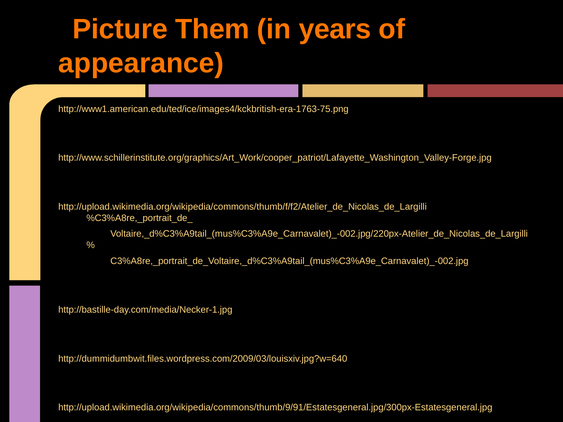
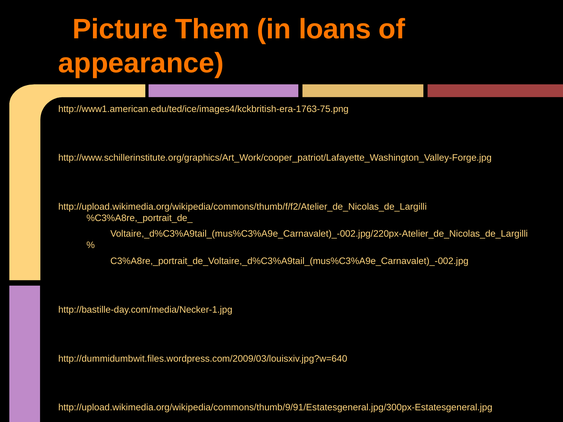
years: years -> loans
